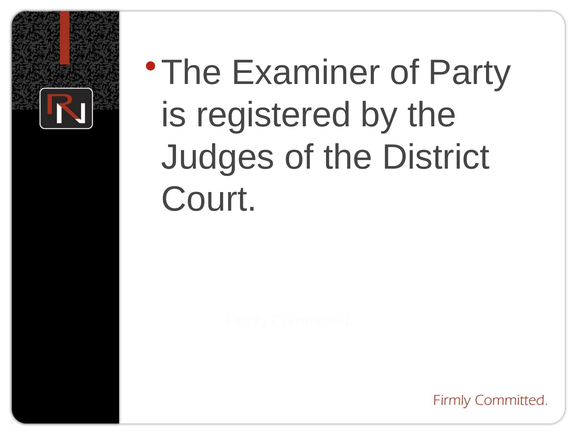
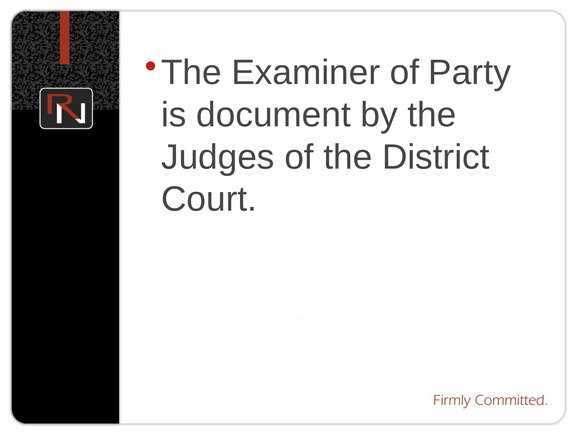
registered: registered -> document
